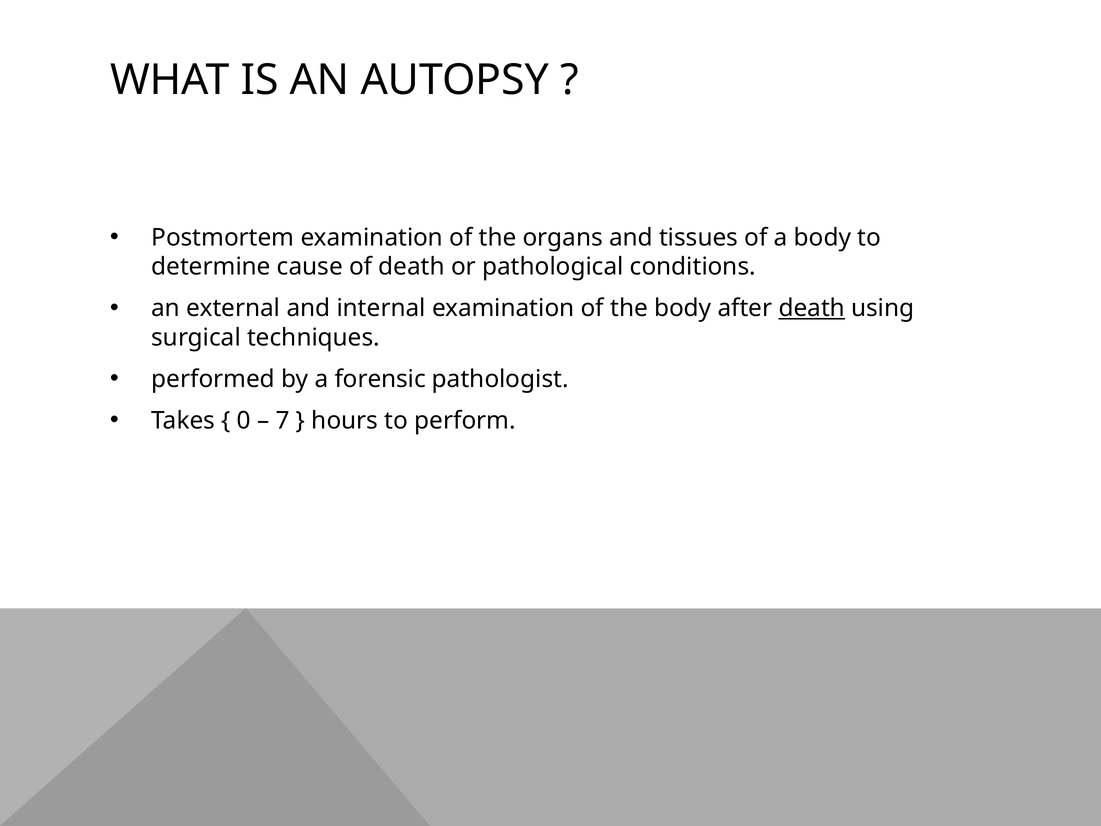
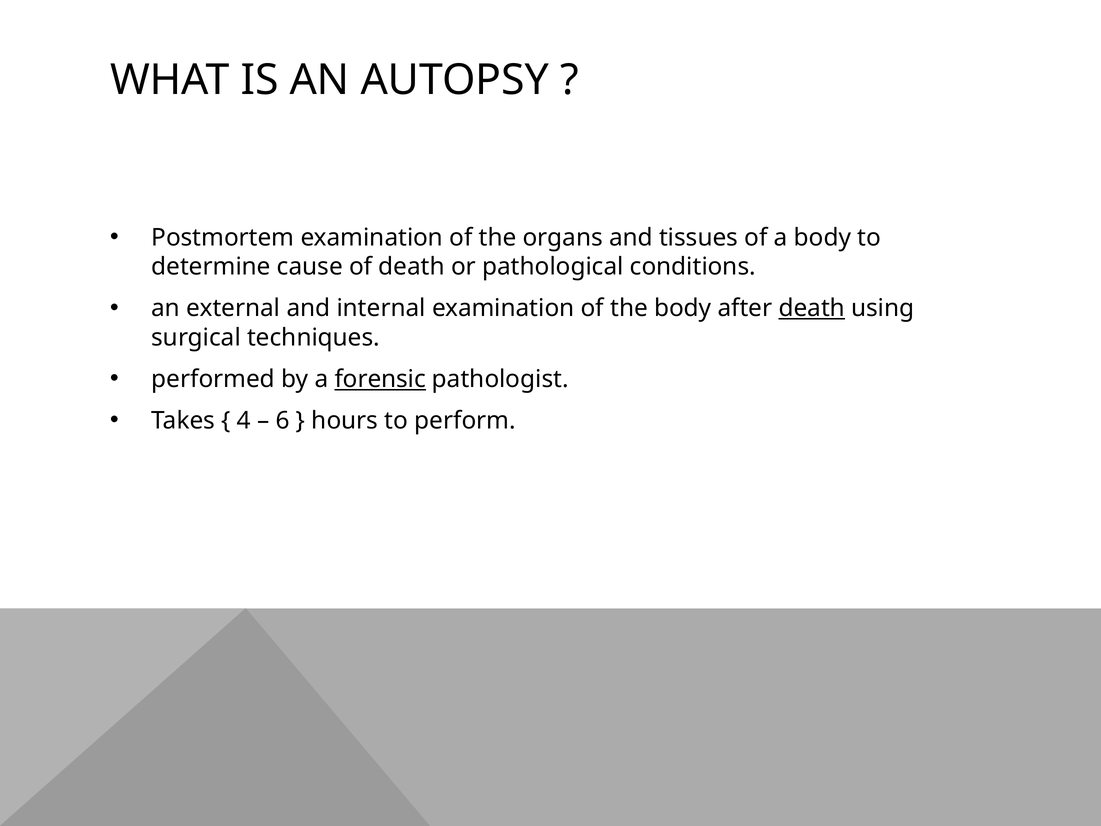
forensic underline: none -> present
0: 0 -> 4
7: 7 -> 6
